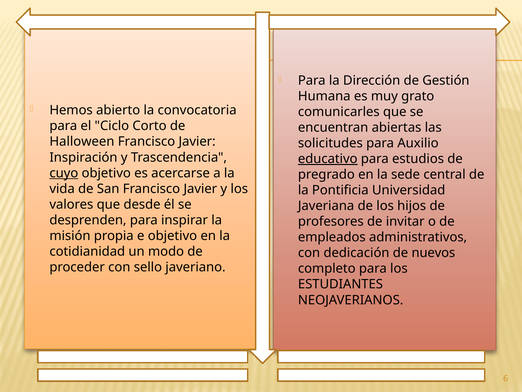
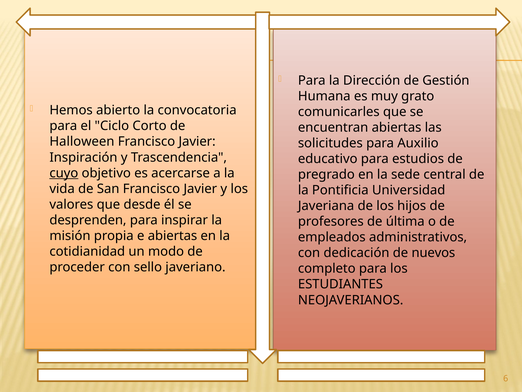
educativo underline: present -> none
invitar: invitar -> última
e objetivo: objetivo -> abiertas
